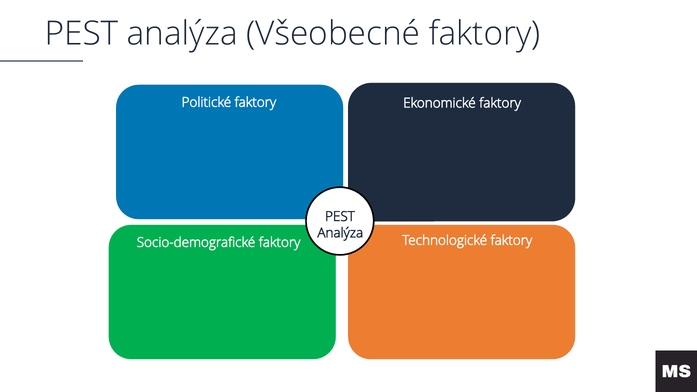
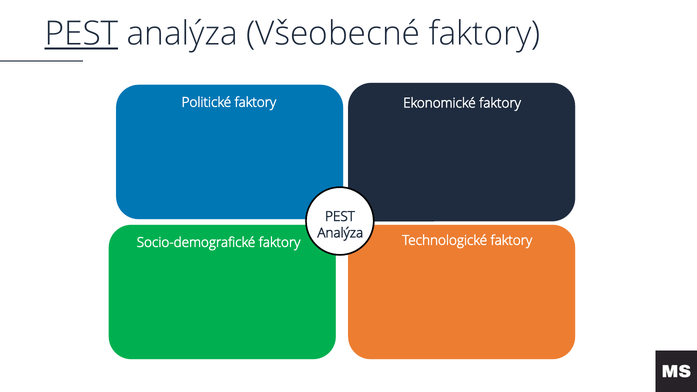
PEST at (81, 34) underline: none -> present
